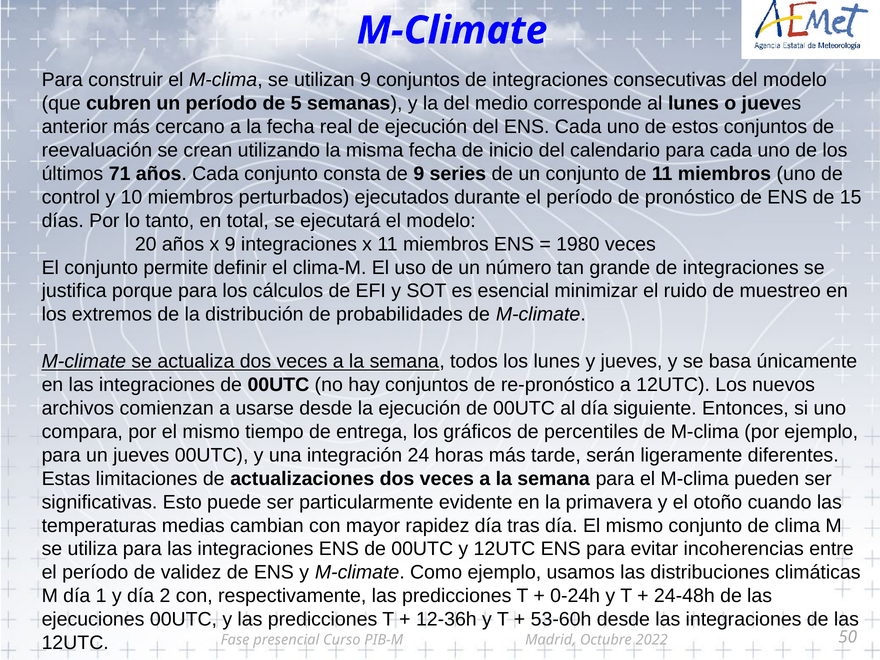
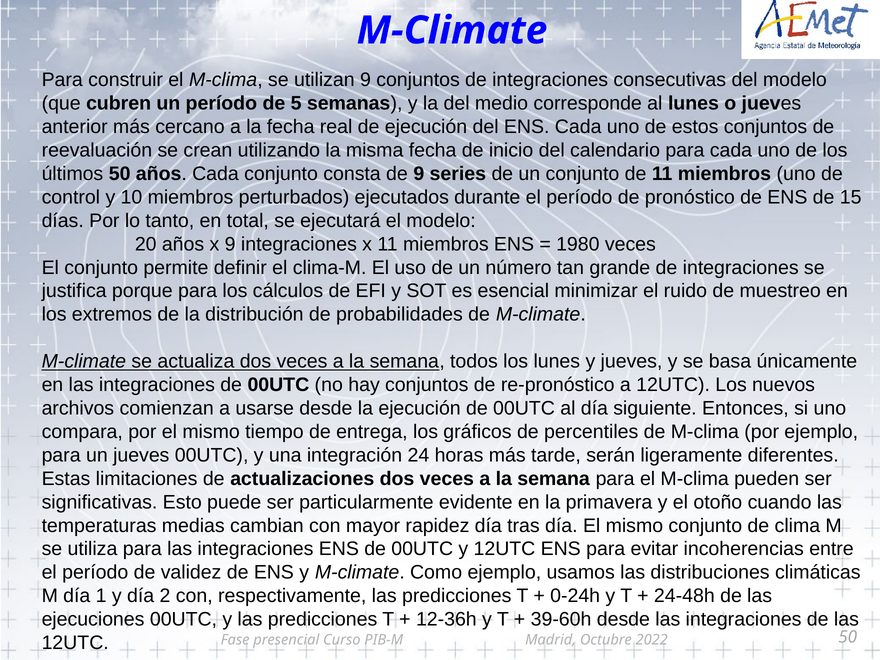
últimos 71: 71 -> 50
53-60h: 53-60h -> 39-60h
